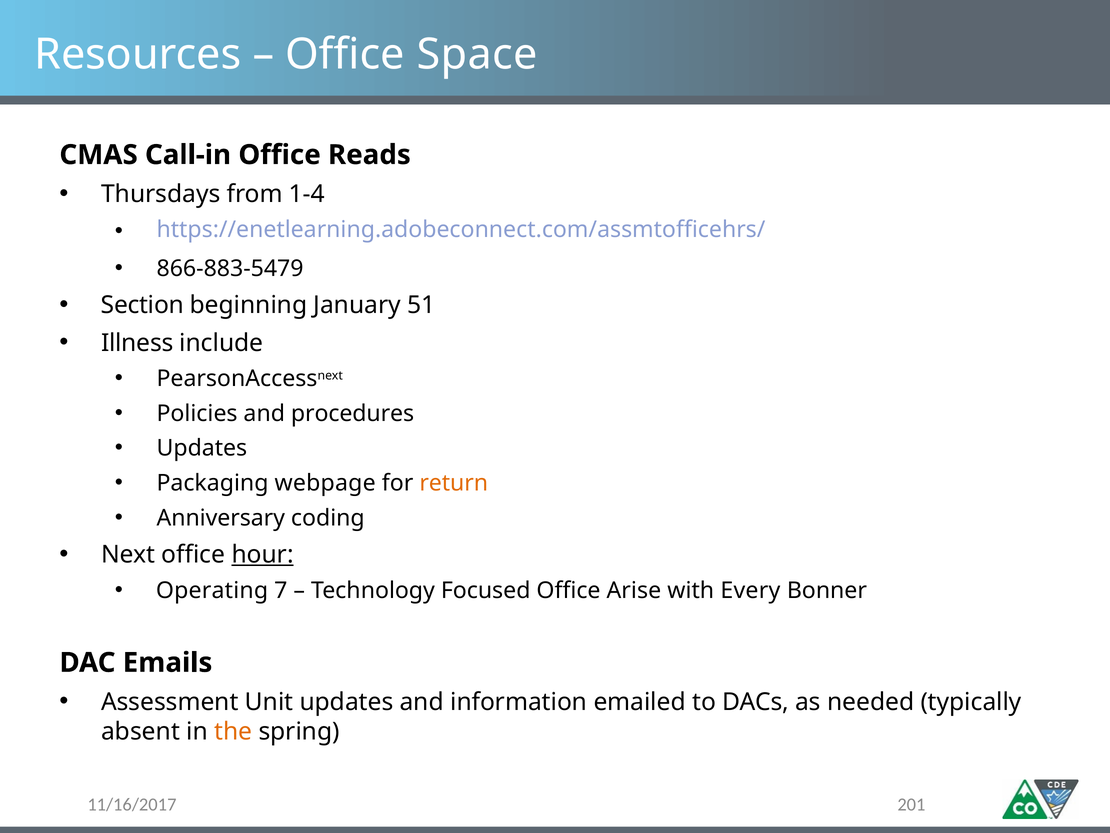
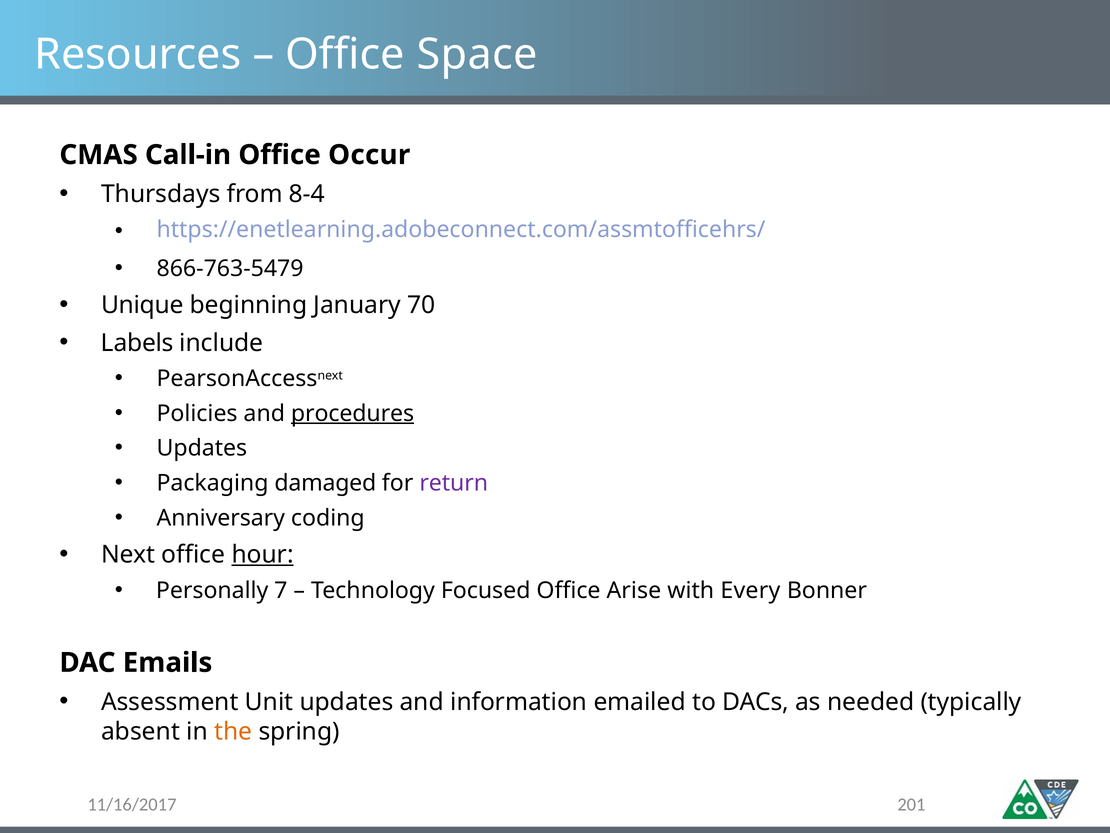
Reads: Reads -> Occur
1-4: 1-4 -> 8-4
866-883-5479: 866-883-5479 -> 866-763-5479
Section: Section -> Unique
51: 51 -> 70
Illness: Illness -> Labels
procedures underline: none -> present
webpage: webpage -> damaged
return colour: orange -> purple
Operating: Operating -> Personally
